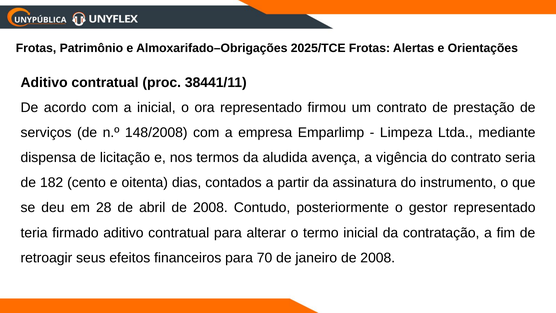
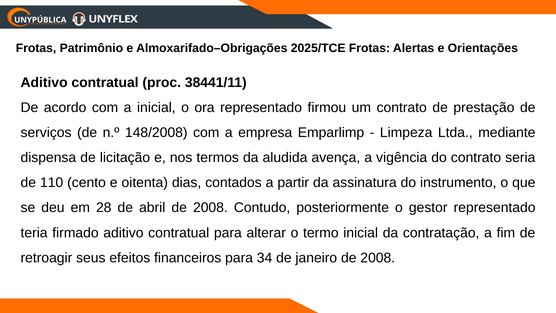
182: 182 -> 110
70: 70 -> 34
